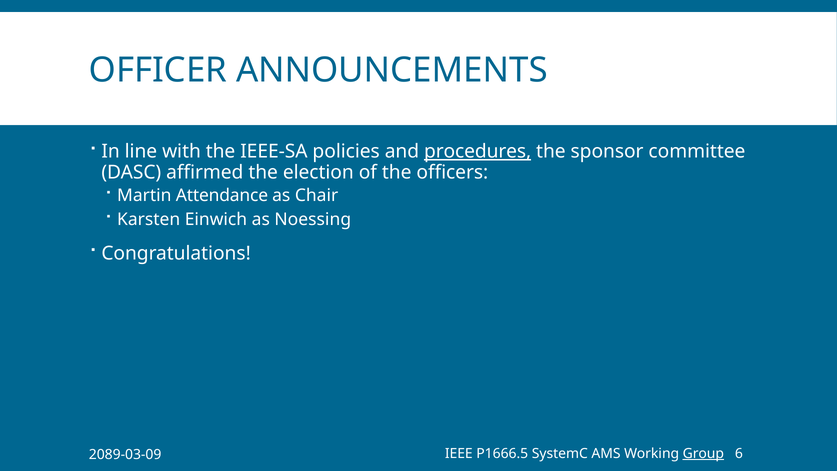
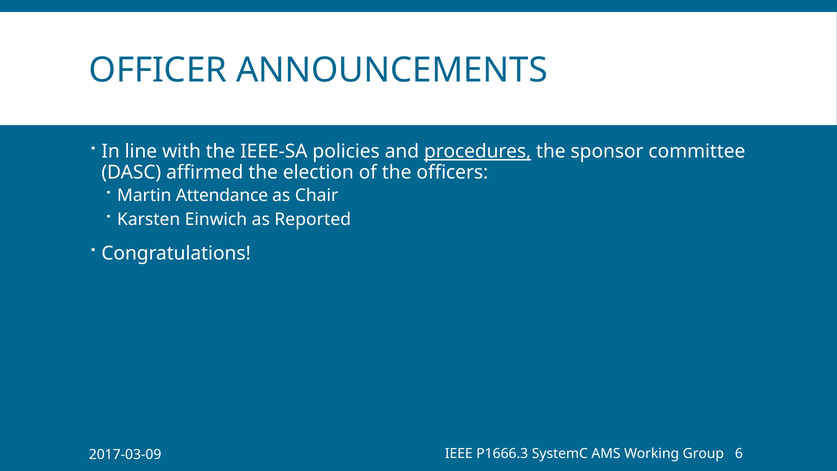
Noessing: Noessing -> Reported
P1666.5: P1666.5 -> P1666.3
Group underline: present -> none
2089-03-09: 2089-03-09 -> 2017-03-09
